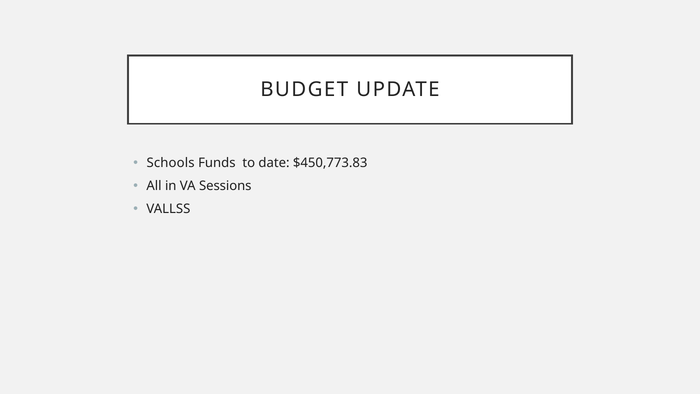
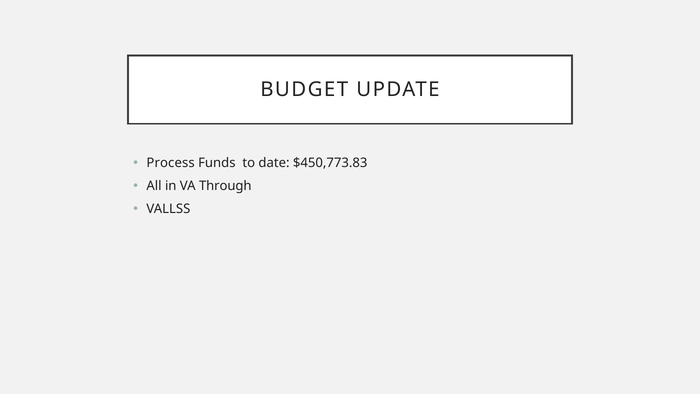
Schools: Schools -> Process
Sessions: Sessions -> Through
